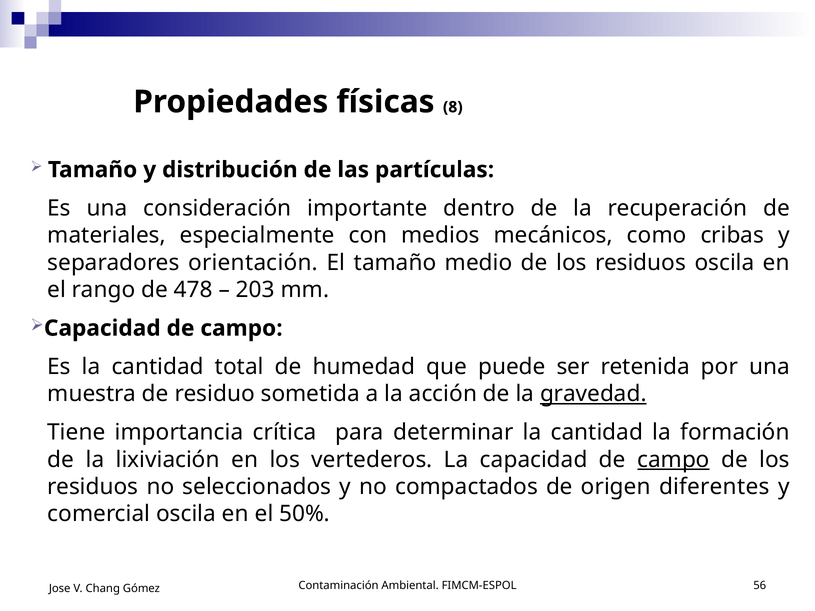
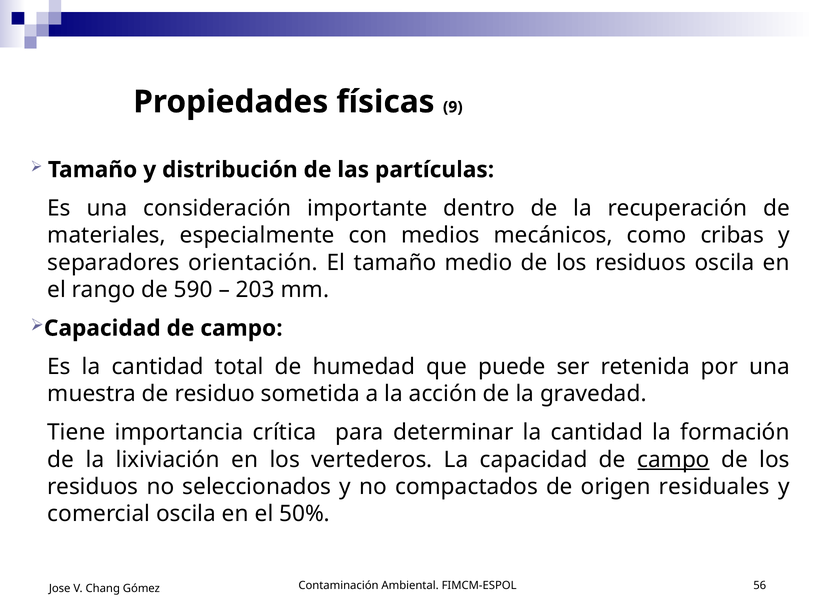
8: 8 -> 9
478: 478 -> 590
gravedad underline: present -> none
diferentes: diferentes -> residuales
